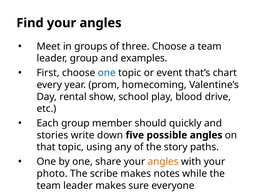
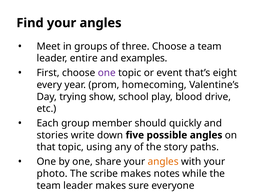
leader group: group -> entire
one at (107, 73) colour: blue -> purple
chart: chart -> eight
rental: rental -> trying
